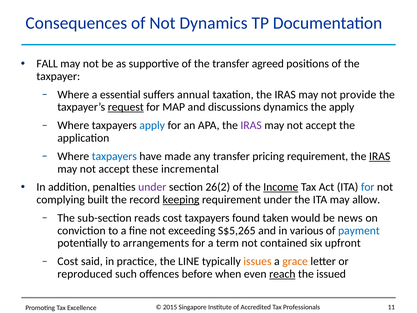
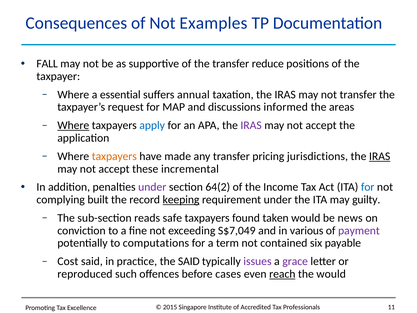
Not Dynamics: Dynamics -> Examples
agreed: agreed -> reduce
not provide: provide -> transfer
request underline: present -> none
discussions dynamics: dynamics -> informed
the apply: apply -> areas
Where at (73, 125) underline: none -> present
taxpayers at (114, 156) colour: blue -> orange
pricing requirement: requirement -> jurisdictions
26(2: 26(2 -> 64(2
Income underline: present -> none
allow: allow -> guilty
reads cost: cost -> safe
S$5,265: S$5,265 -> S$7,049
payment colour: blue -> purple
arrangements: arrangements -> computations
upfront: upfront -> payable
the LINE: LINE -> SAID
issues colour: orange -> purple
grace colour: orange -> purple
when: when -> cases
the issued: issued -> would
